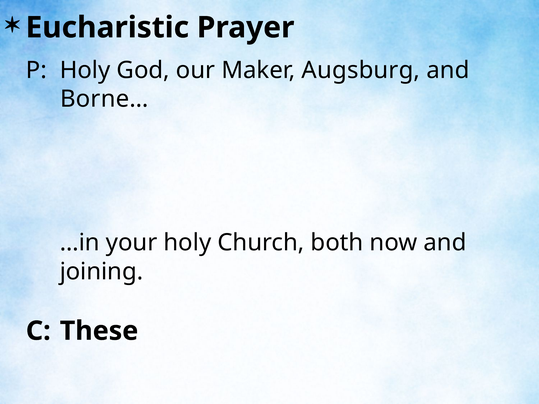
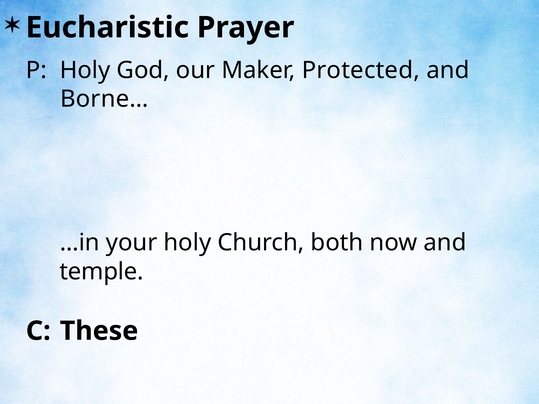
Augsburg: Augsburg -> Protected
joining: joining -> temple
